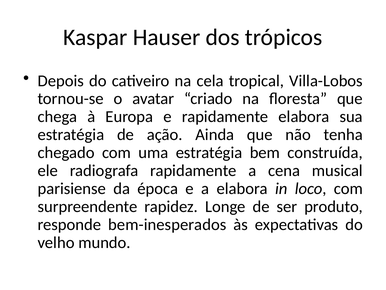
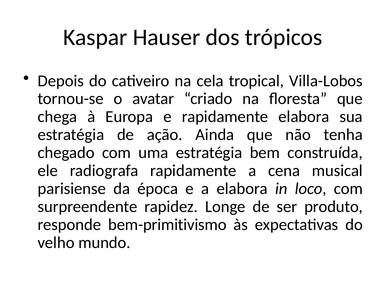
bem-inesperados: bem-inesperados -> bem-primitivismo
